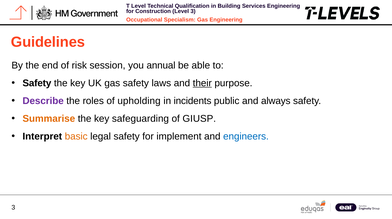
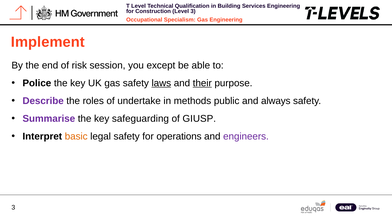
Guidelines: Guidelines -> Implement
annual: annual -> except
Safety at (37, 83): Safety -> Police
laws underline: none -> present
upholding: upholding -> undertake
incidents: incidents -> methods
Summarise colour: orange -> purple
implement: implement -> operations
engineers colour: blue -> purple
